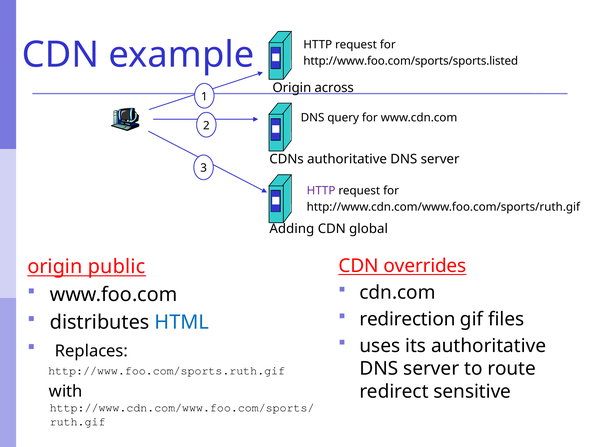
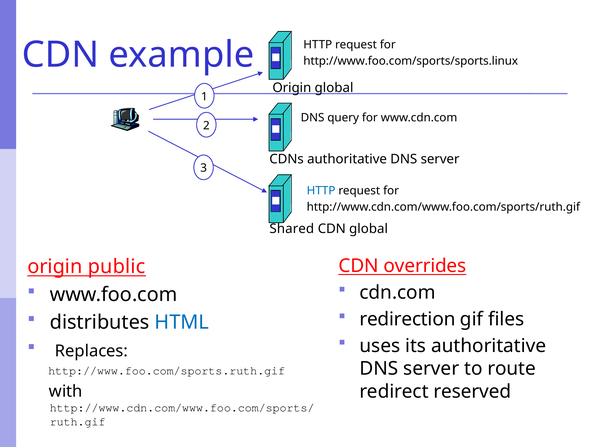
http://www.foo.com/sports/sports.listed: http://www.foo.com/sports/sports.listed -> http://www.foo.com/sports/sports.linux
Origin across: across -> global
HTTP at (321, 191) colour: purple -> blue
Adding: Adding -> Shared
sensitive: sensitive -> reserved
